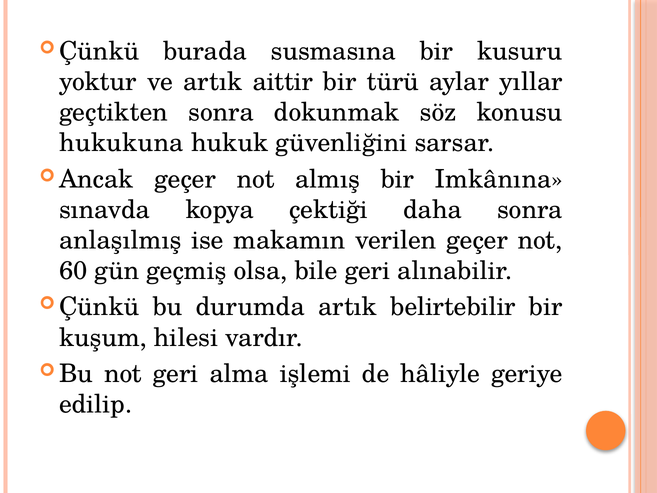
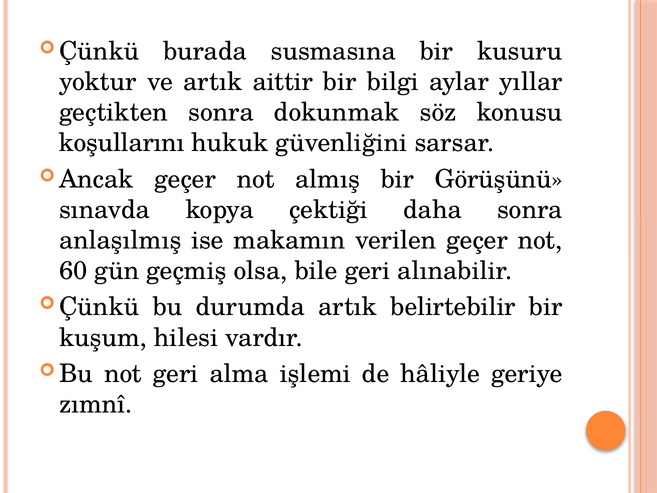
türü: türü -> bilgi
hukukuna: hukukuna -> koşullarını
Imkânına: Imkânına -> Görüşünü
edilip: edilip -> zımnî
